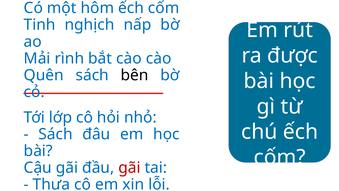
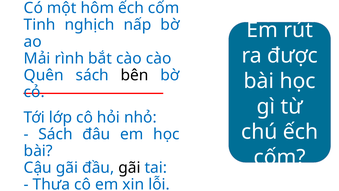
gãi at (129, 168) colour: red -> black
